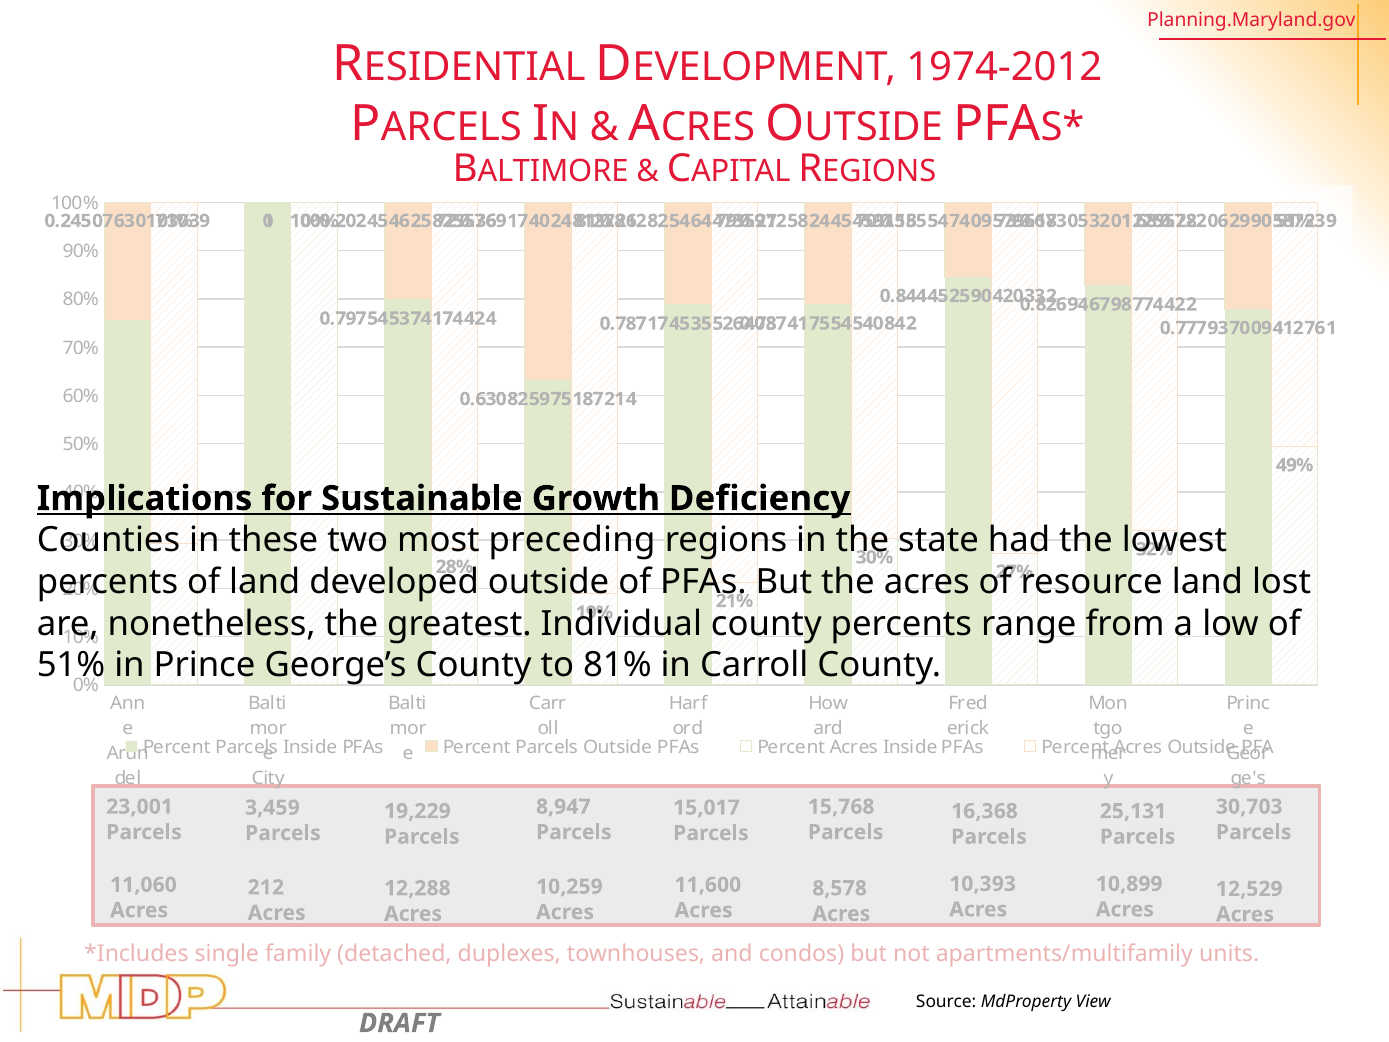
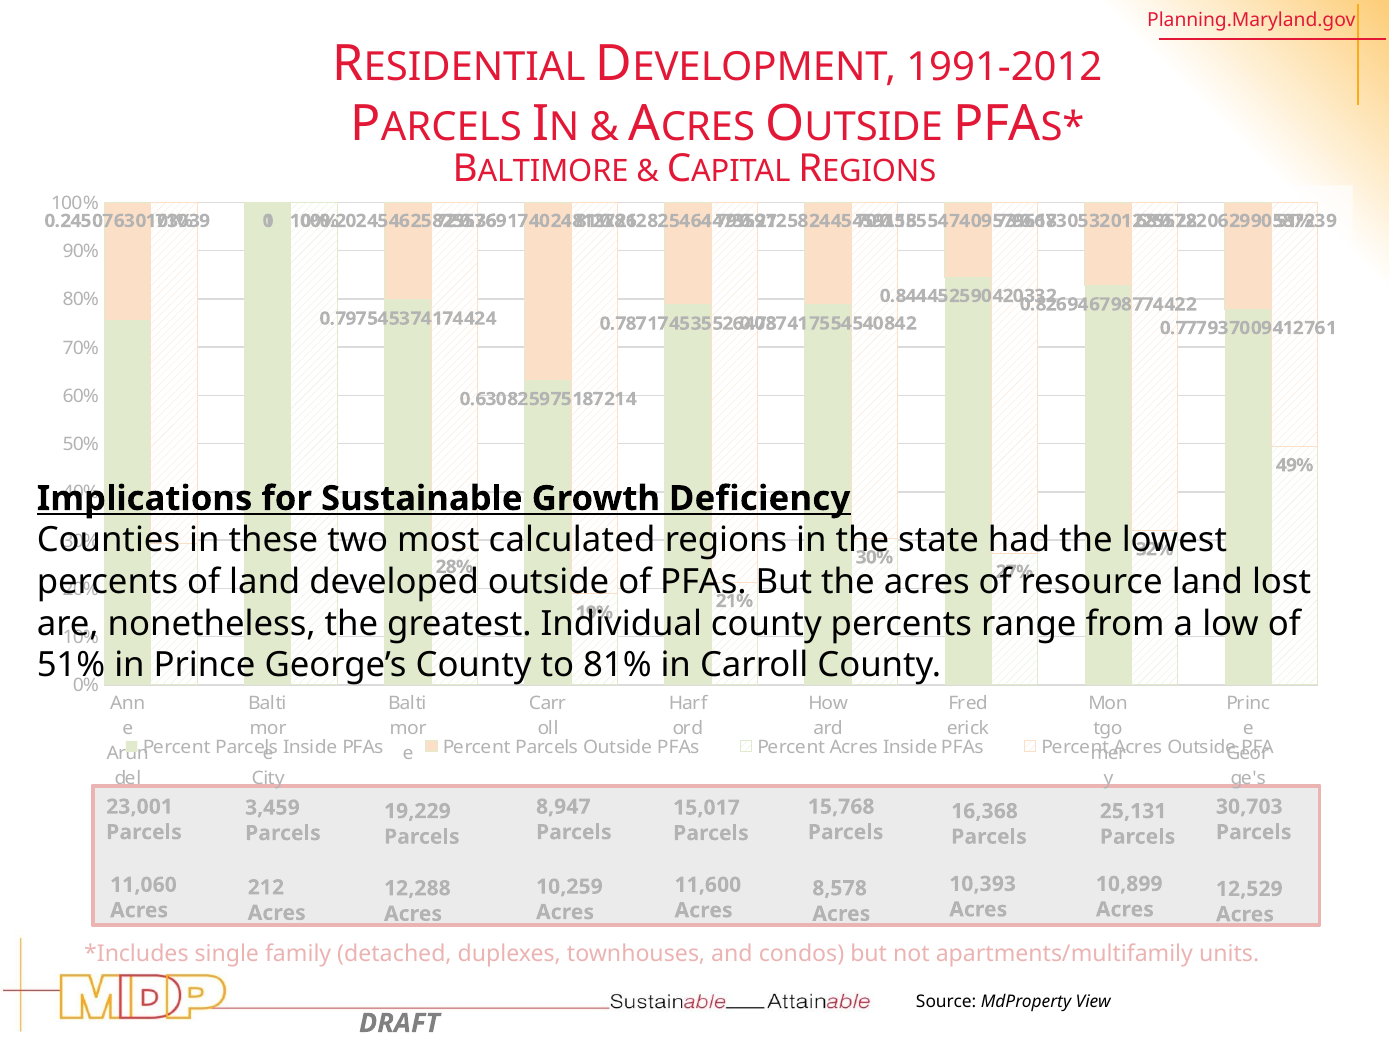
1974-2012: 1974-2012 -> 1991-2012
preceding: preceding -> calculated
